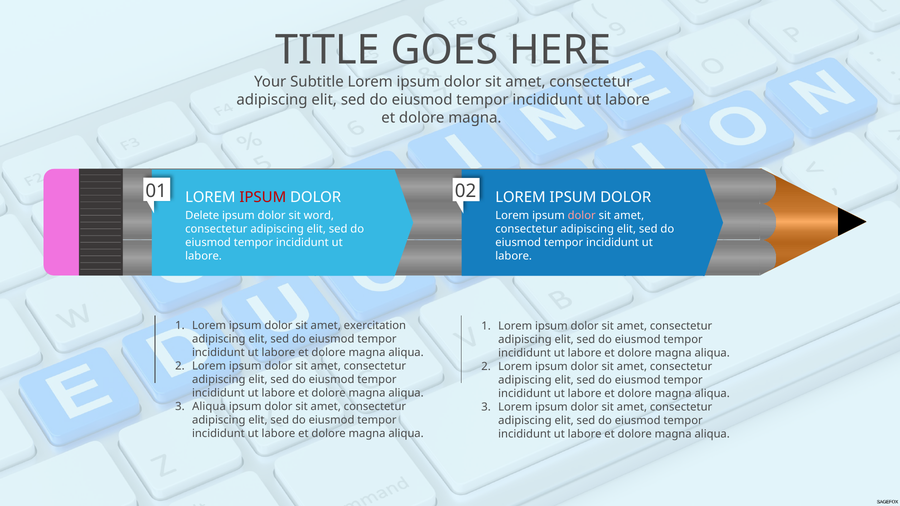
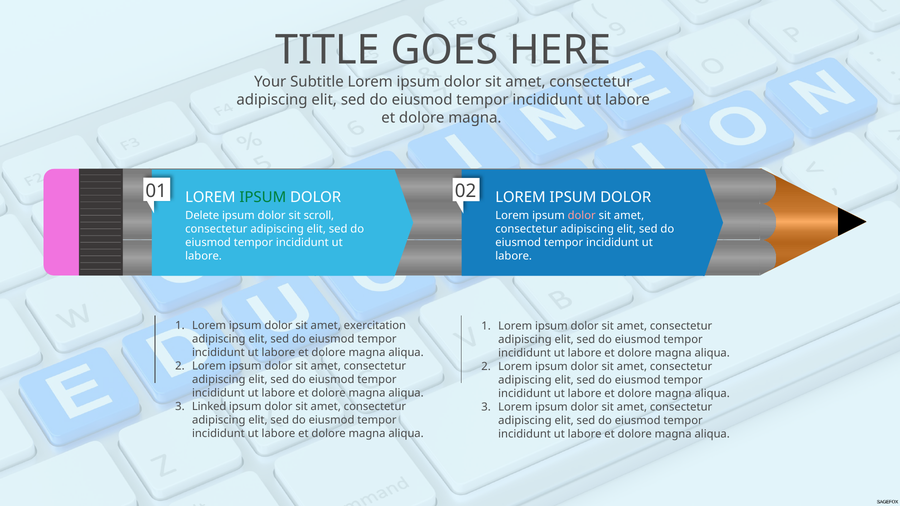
IPSUM at (263, 198) colour: red -> green
word: word -> scroll
Aliqua at (209, 407): Aliqua -> Linked
